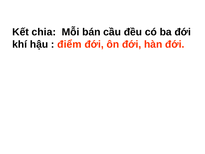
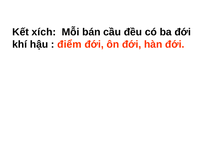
chia: chia -> xích
